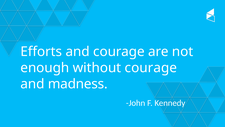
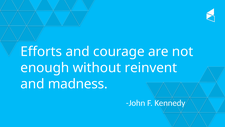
without courage: courage -> reinvent
